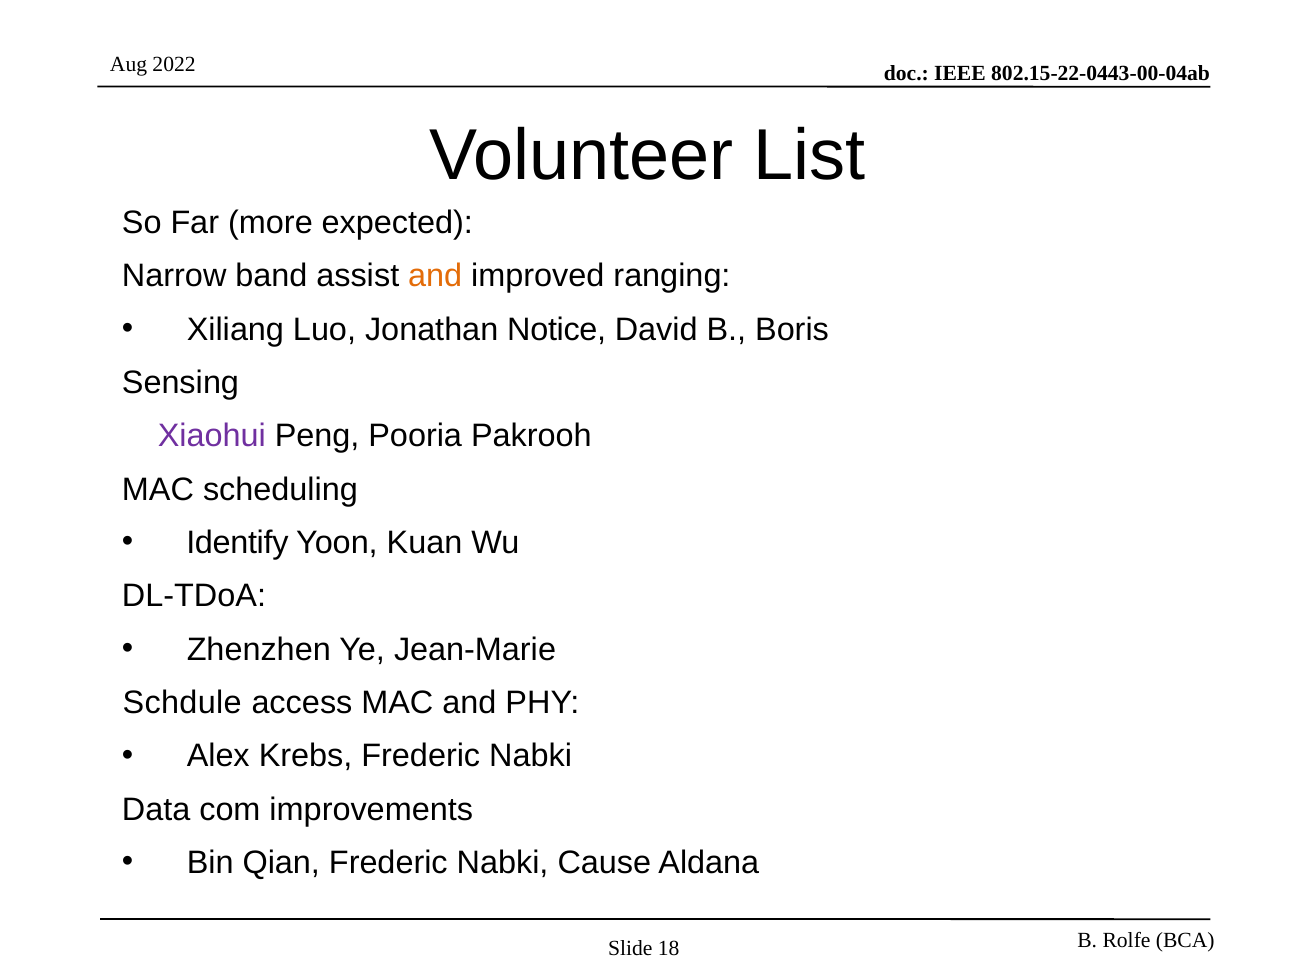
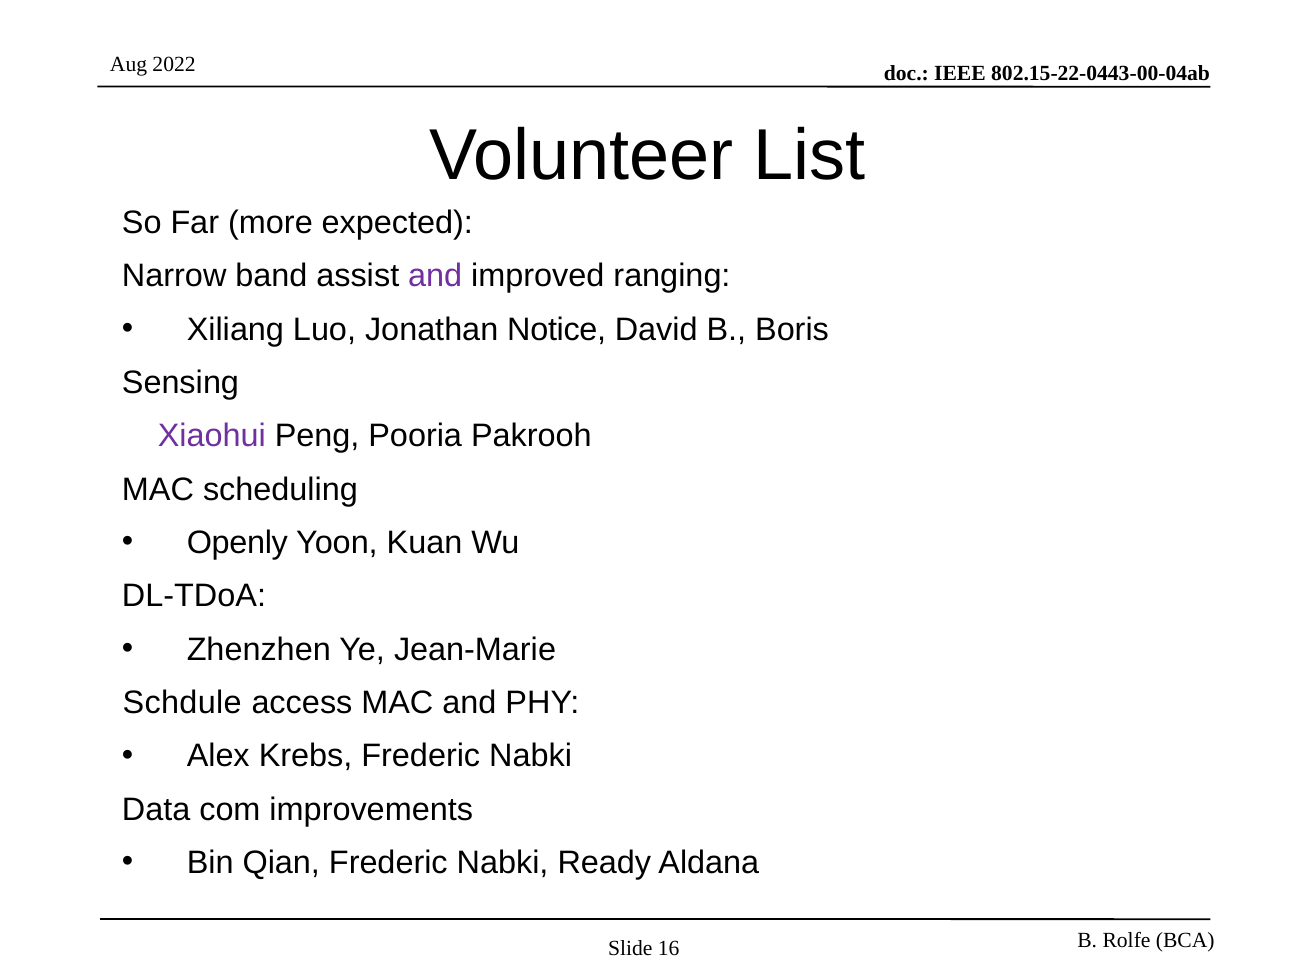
and at (435, 276) colour: orange -> purple
Identify: Identify -> Openly
Cause: Cause -> Ready
18: 18 -> 16
